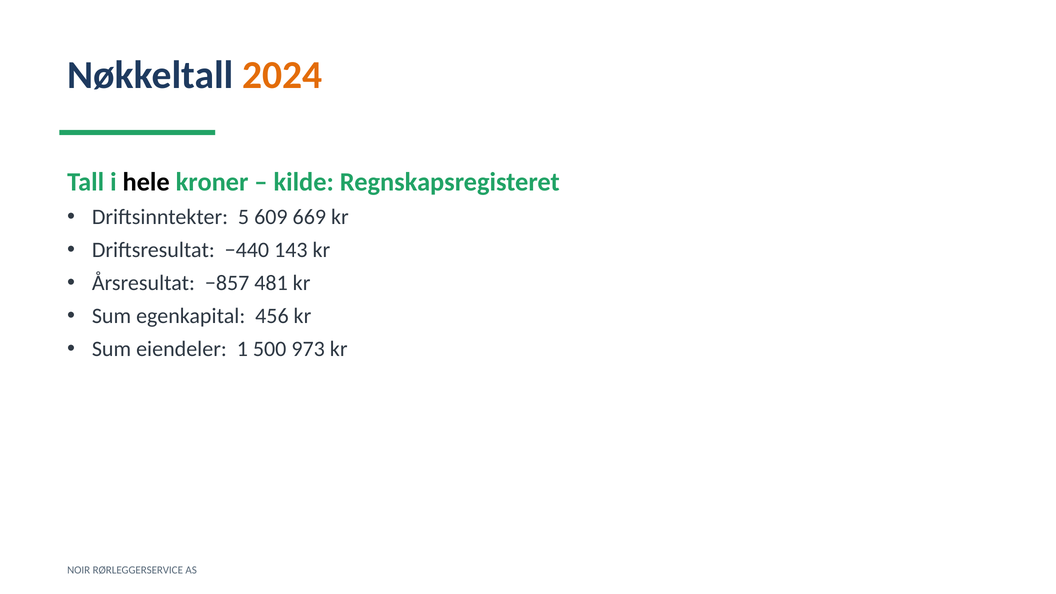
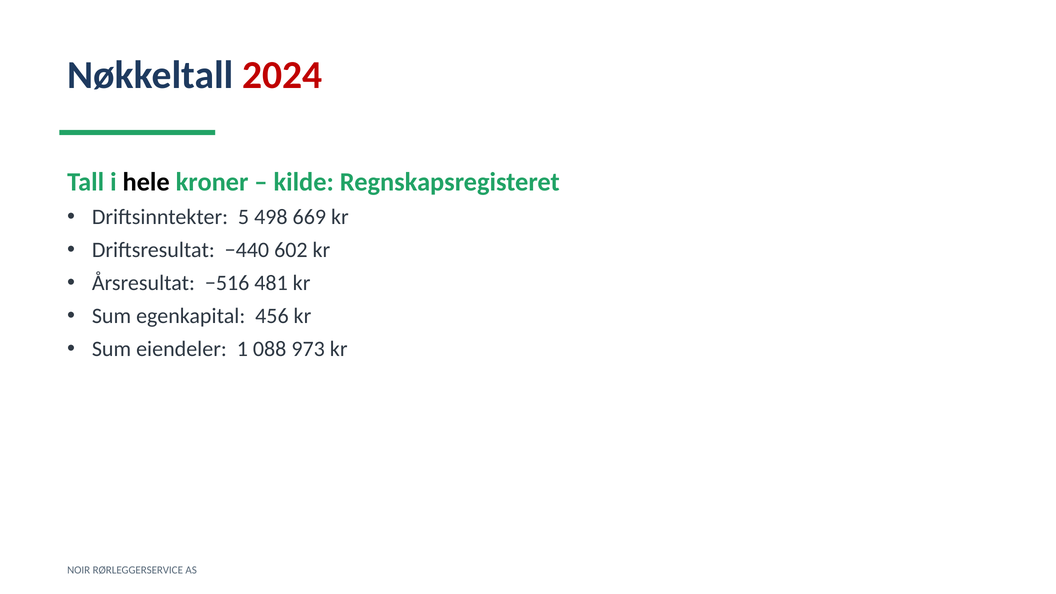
2024 colour: orange -> red
609: 609 -> 498
143: 143 -> 602
−857: −857 -> −516
500: 500 -> 088
